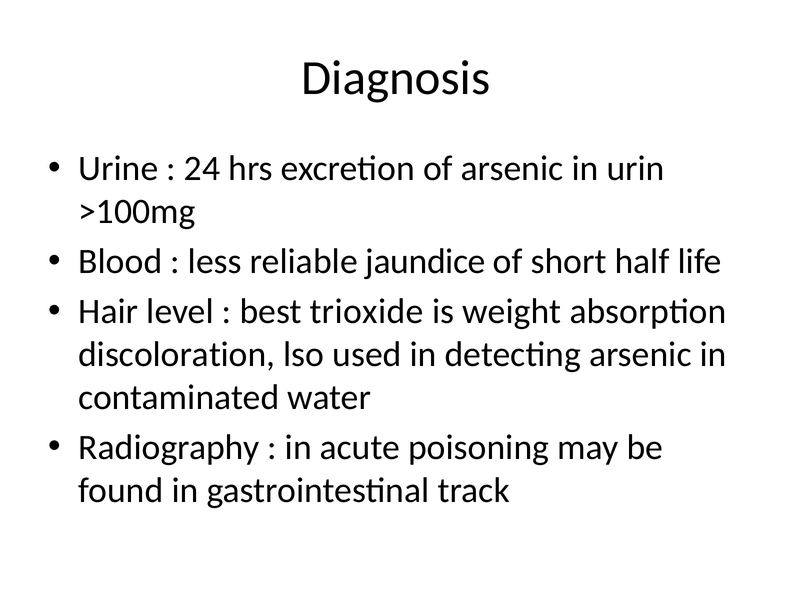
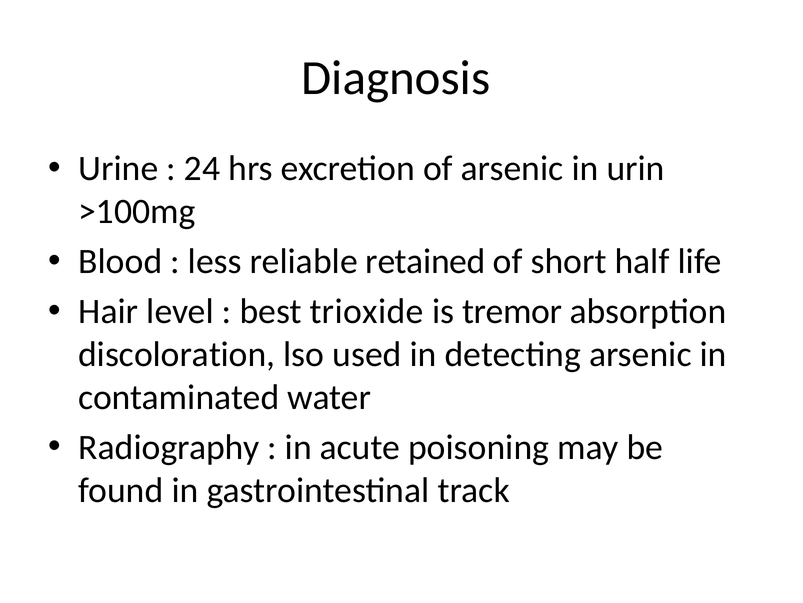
jaundice: jaundice -> retained
weight: weight -> tremor
